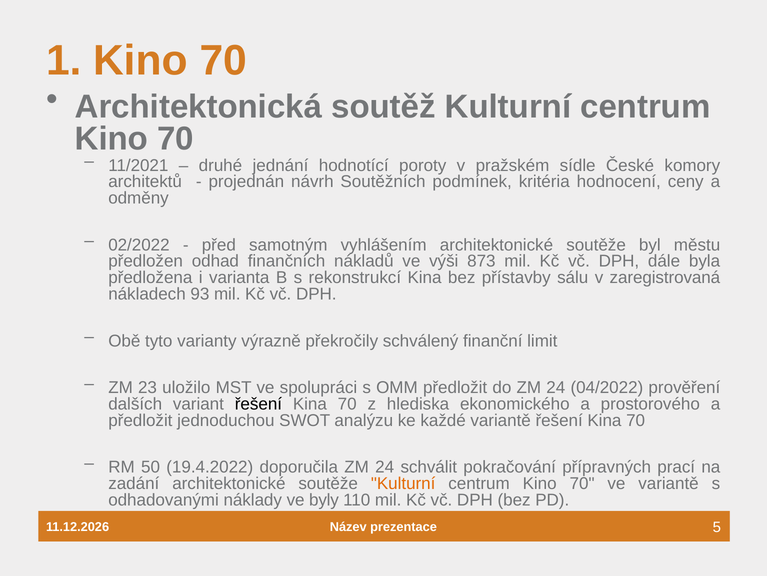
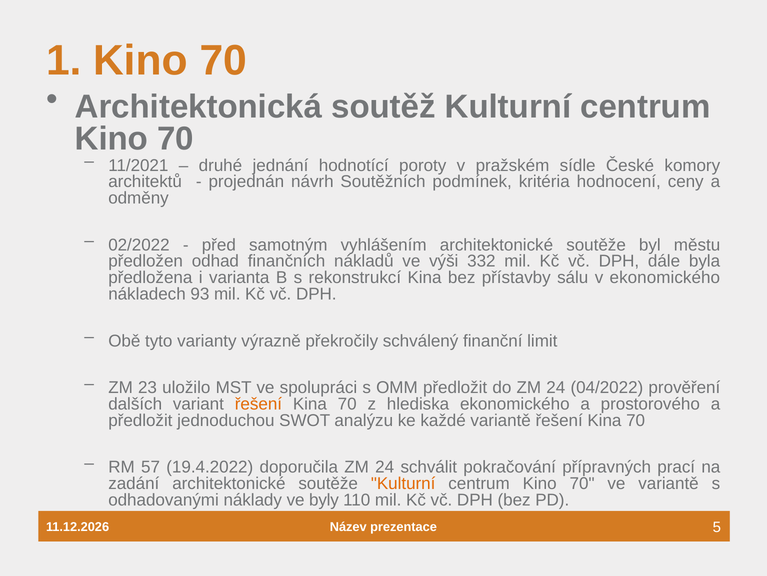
873: 873 -> 332
v zaregistrovaná: zaregistrovaná -> ekonomického
řešení at (258, 404) colour: black -> orange
50: 50 -> 57
